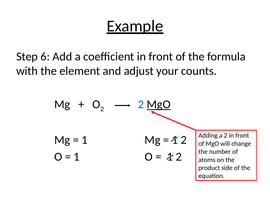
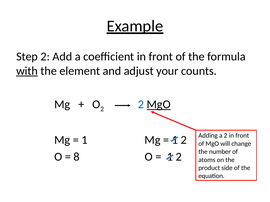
Step 6: 6 -> 2
with underline: none -> present
1 at (77, 157): 1 -> 8
